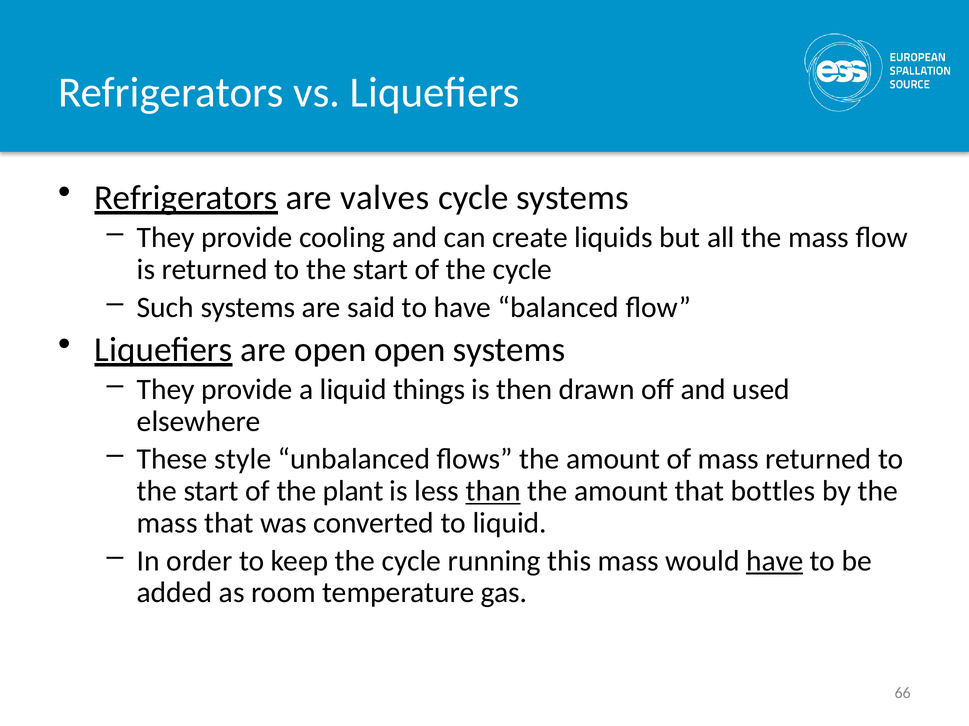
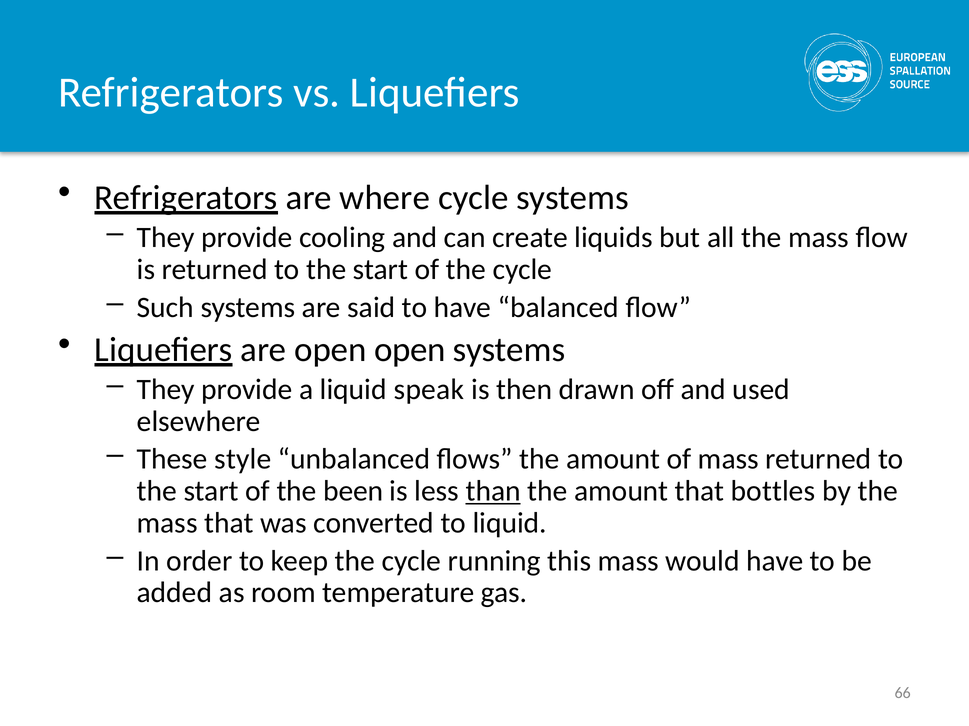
valves: valves -> where
things: things -> speak
plant: plant -> been
have at (775, 561) underline: present -> none
